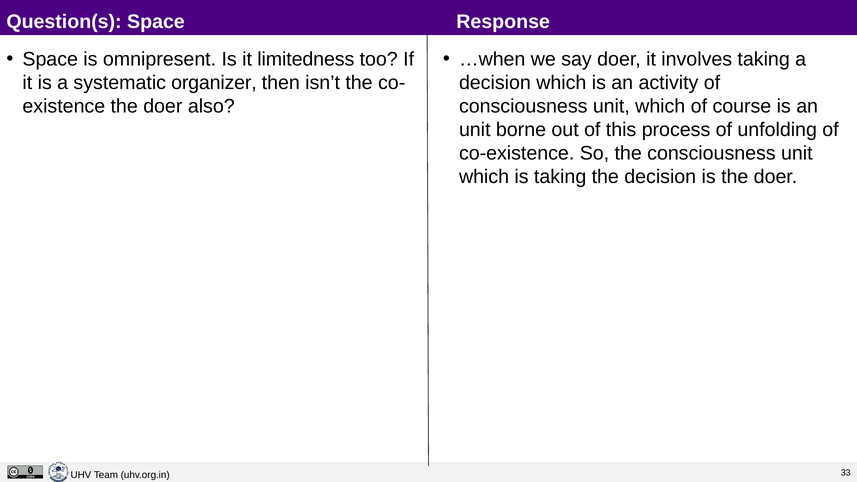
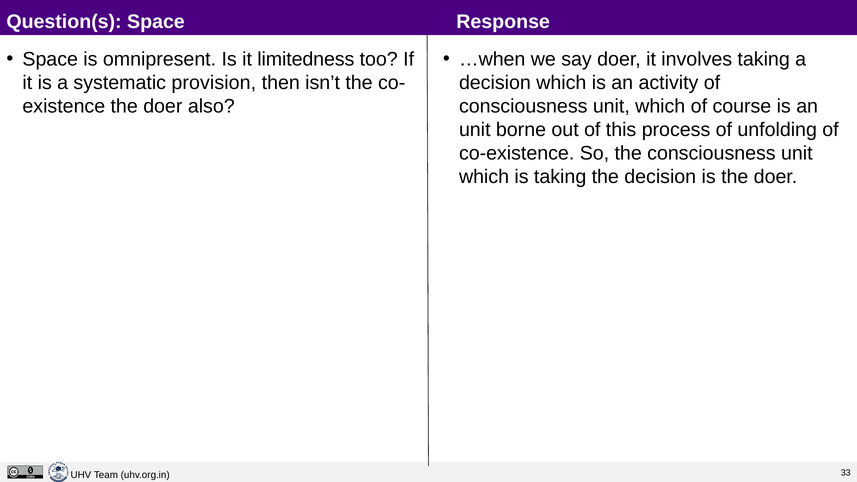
organizer: organizer -> provision
